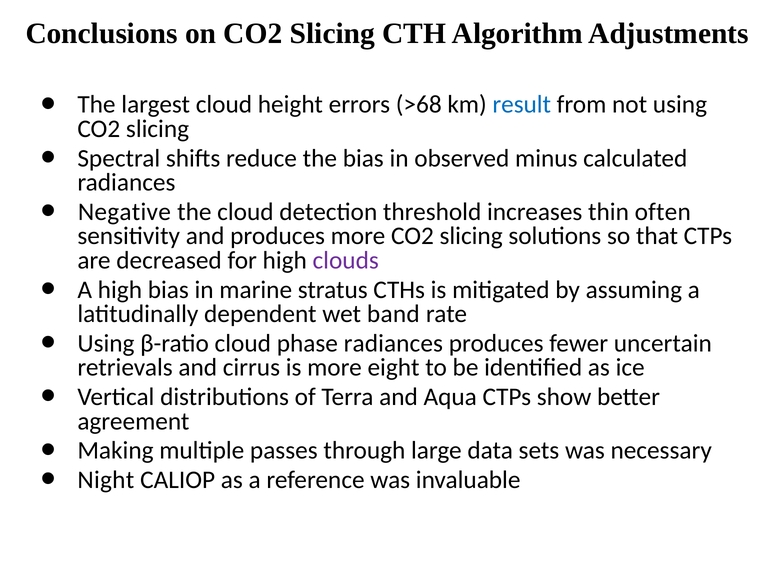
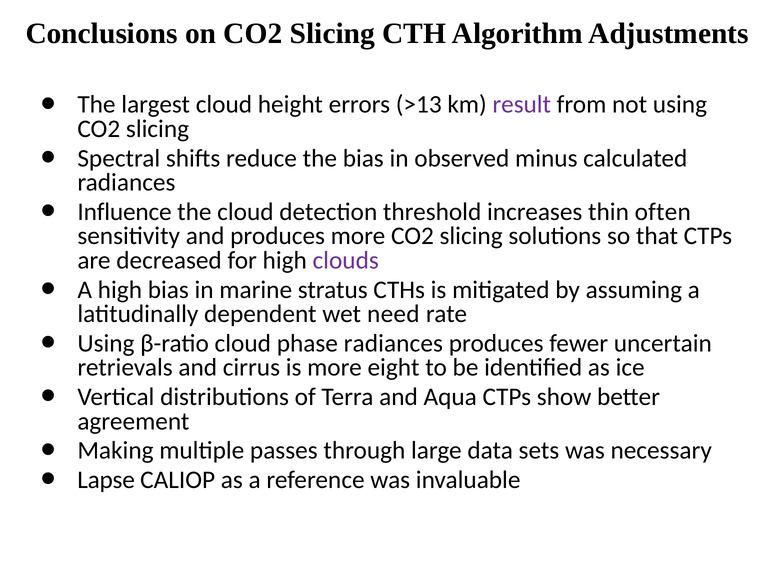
>68: >68 -> >13
result colour: blue -> purple
Negative: Negative -> Influence
band: band -> need
Night: Night -> Lapse
